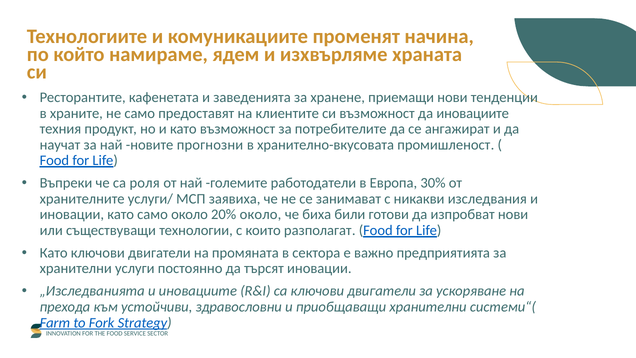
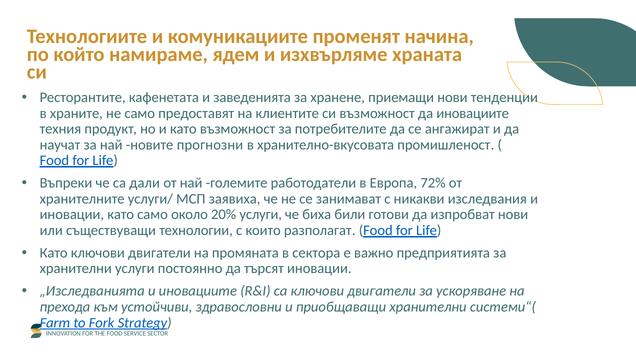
роля: роля -> дали
30%: 30% -> 72%
20% около: около -> услуги
